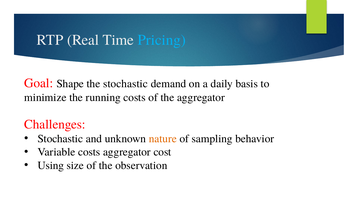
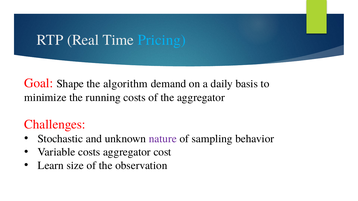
the stochastic: stochastic -> algorithm
nature colour: orange -> purple
Using: Using -> Learn
